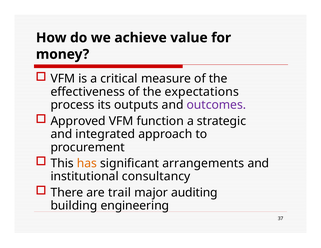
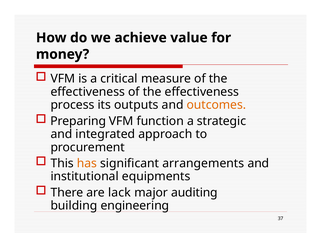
effectiveness of the expectations: expectations -> effectiveness
outcomes colour: purple -> orange
Approved: Approved -> Preparing
consultancy: consultancy -> equipments
trail: trail -> lack
